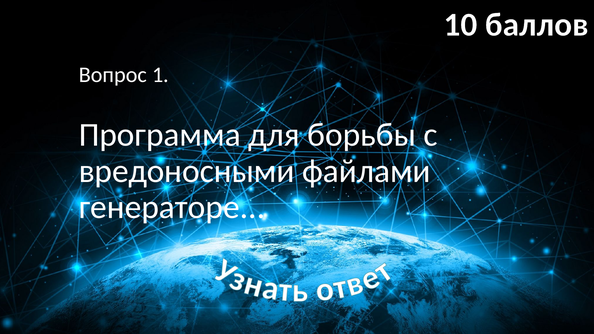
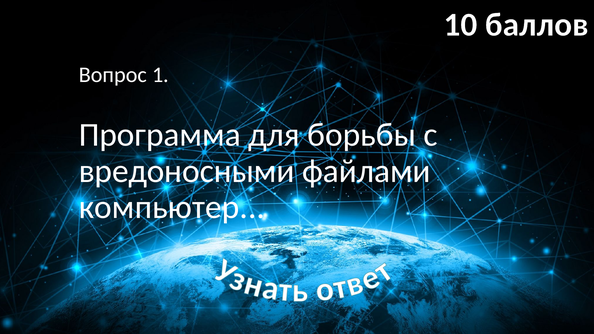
генераторе: генераторе -> компьютер
